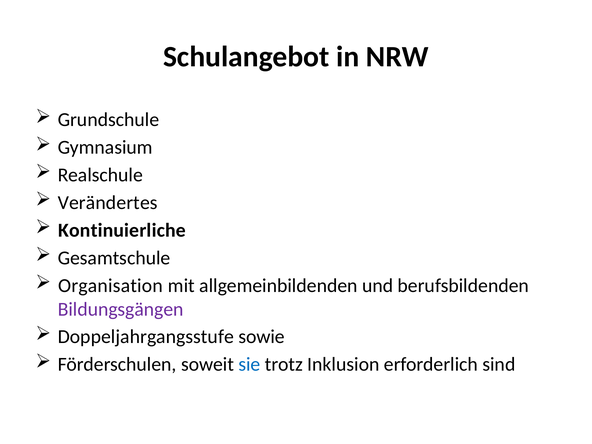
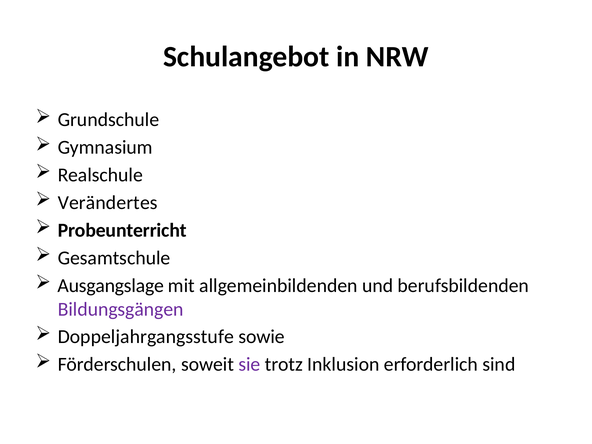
Kontinuierliche: Kontinuierliche -> Probeunterricht
Organisation: Organisation -> Ausgangslage
sie colour: blue -> purple
